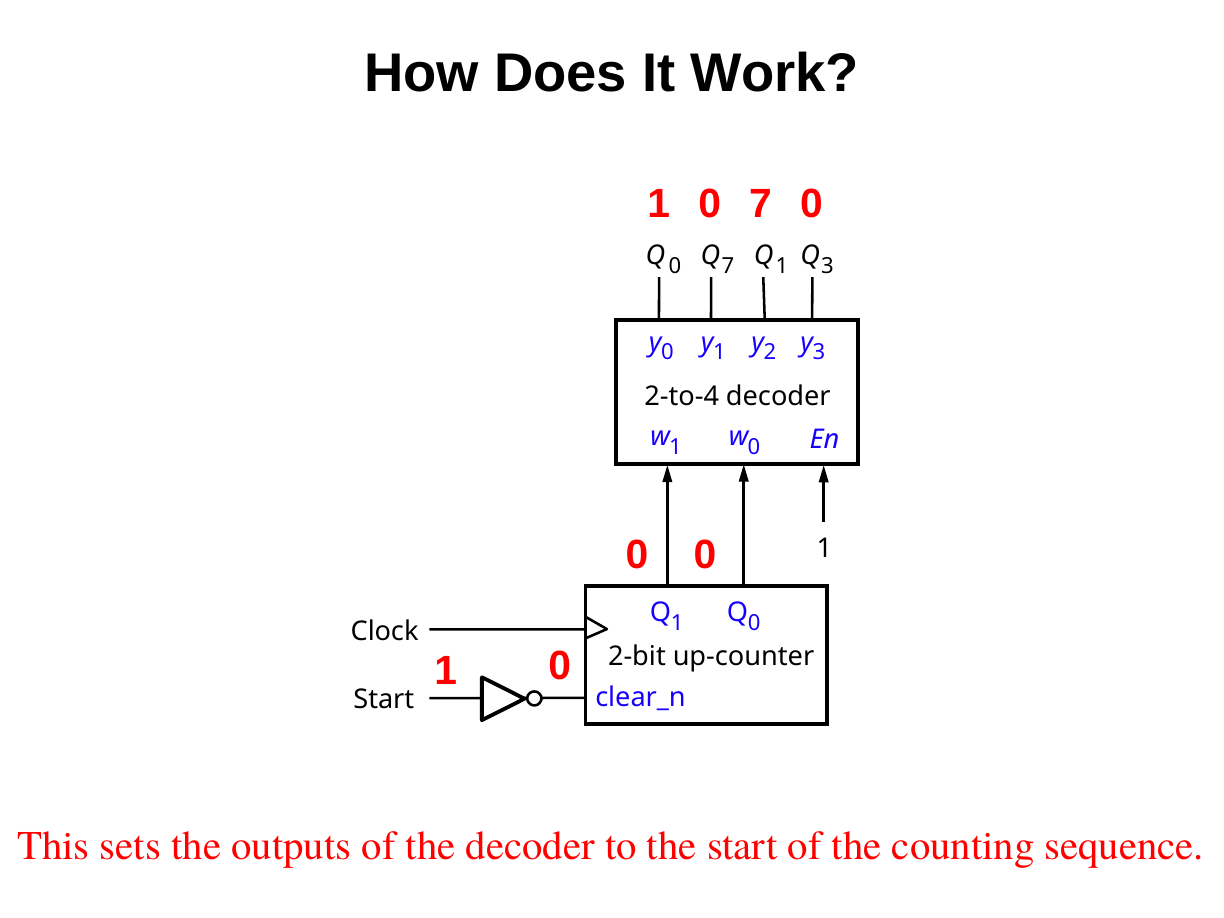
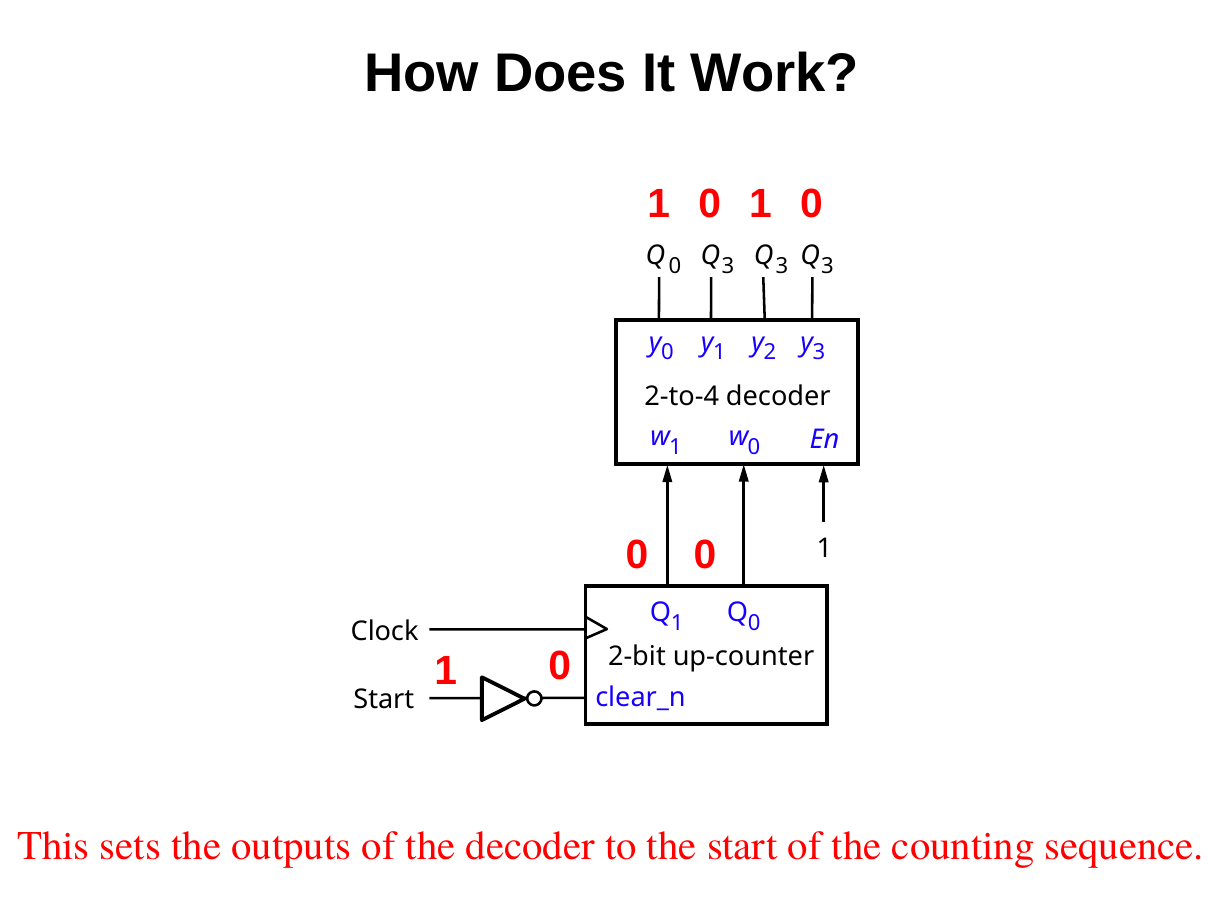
7 at (761, 204): 7 -> 1
7 at (728, 267): 7 -> 3
1 at (782, 267): 1 -> 3
